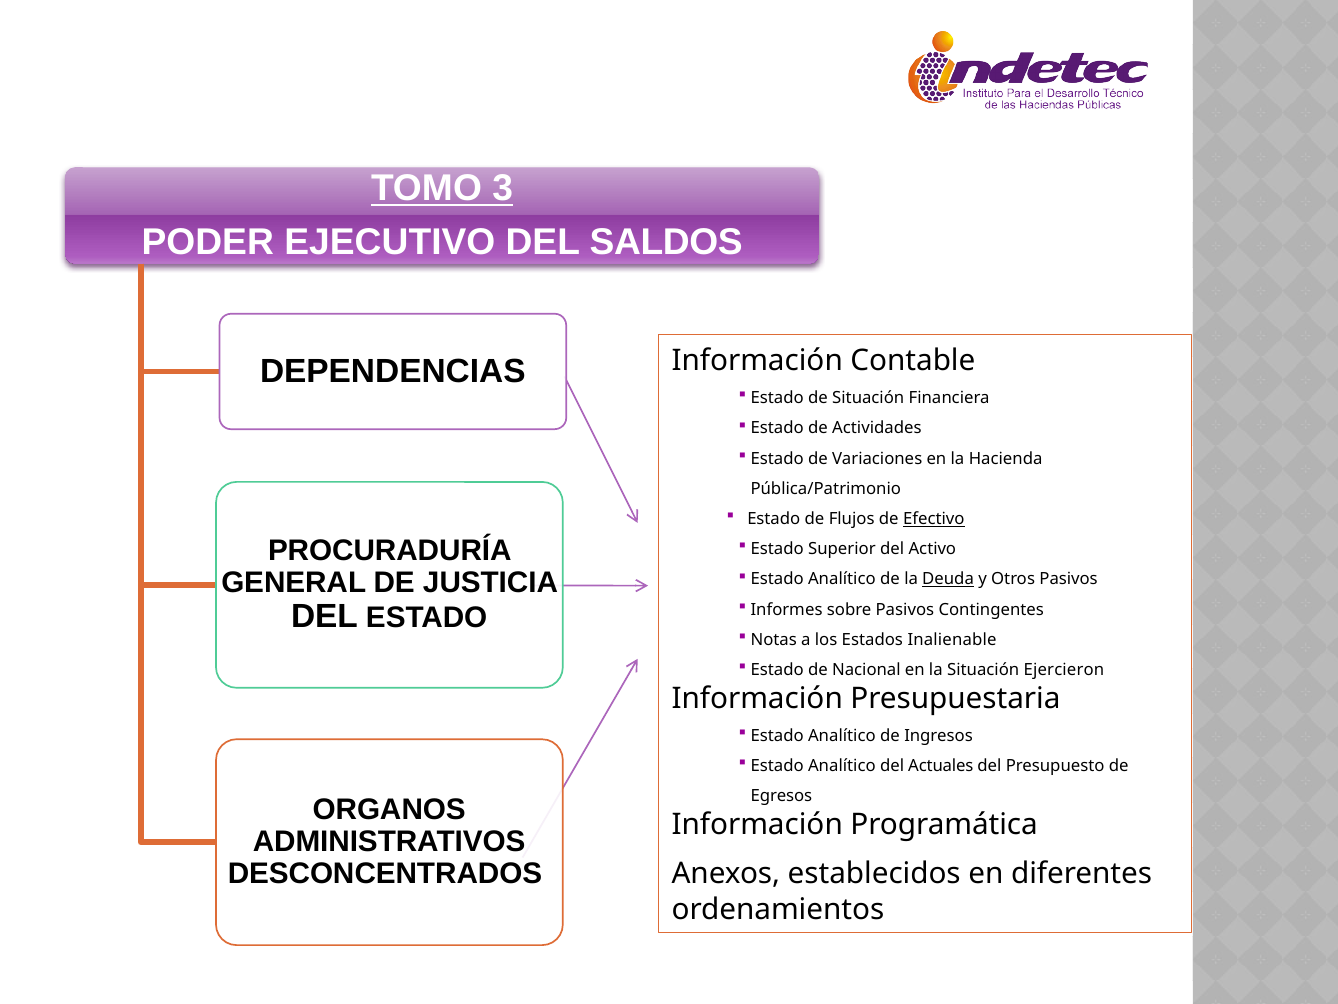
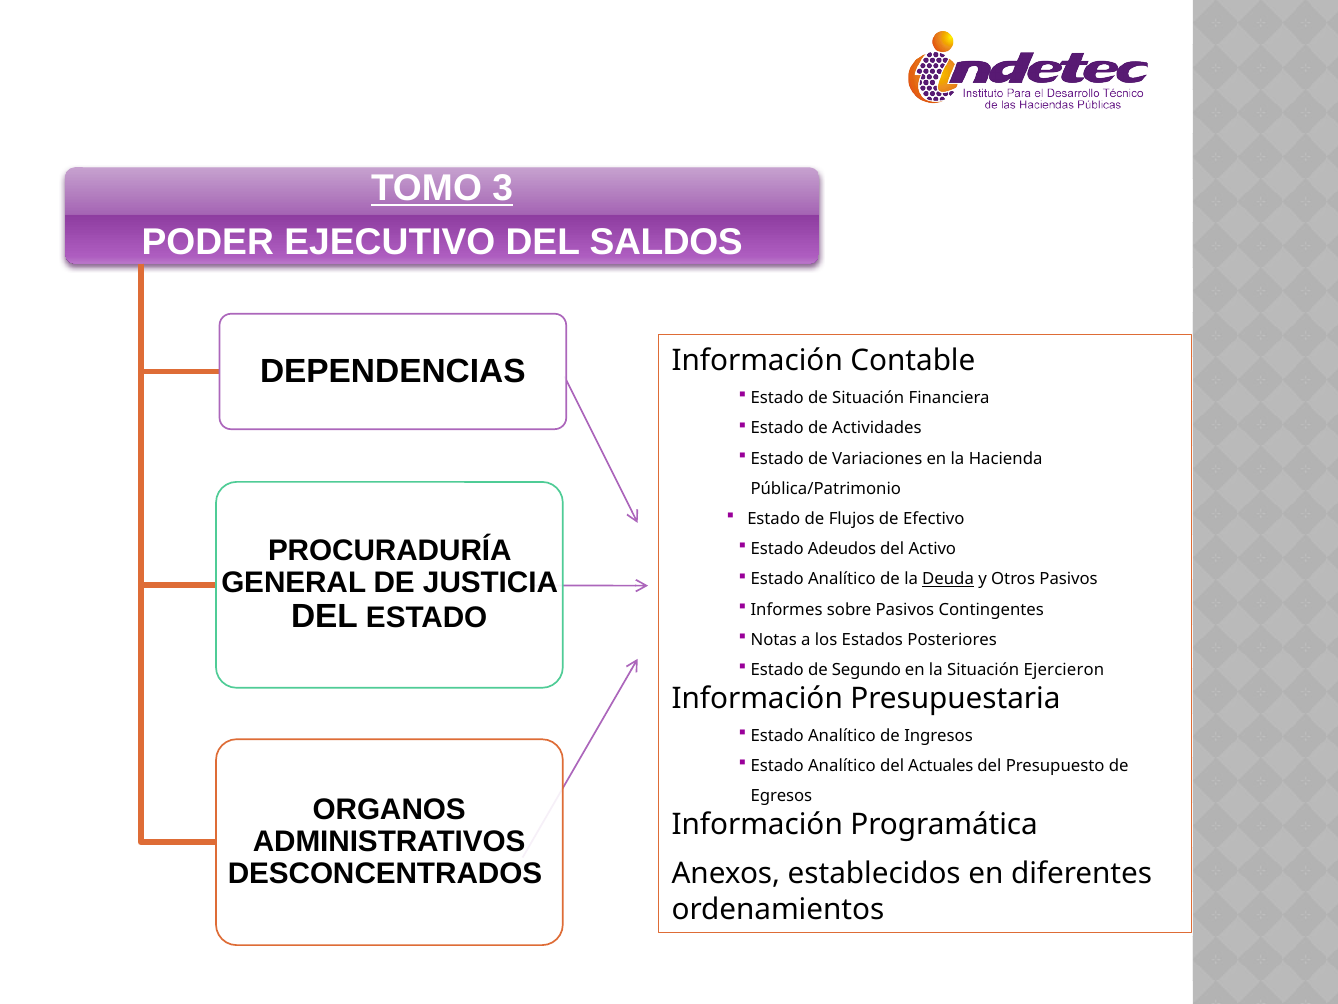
Efectivo underline: present -> none
Superior: Superior -> Adeudos
Inalienable: Inalienable -> Posteriores
Nacional: Nacional -> Segundo
